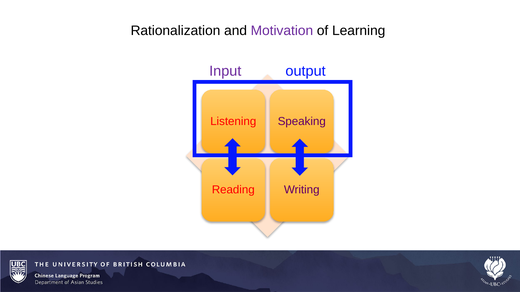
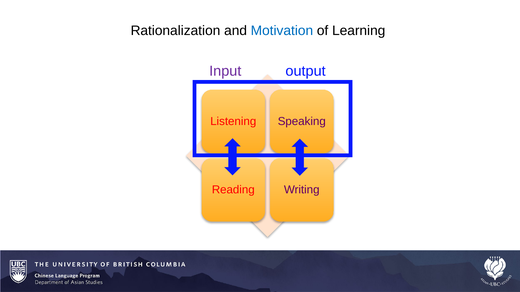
Motivation colour: purple -> blue
